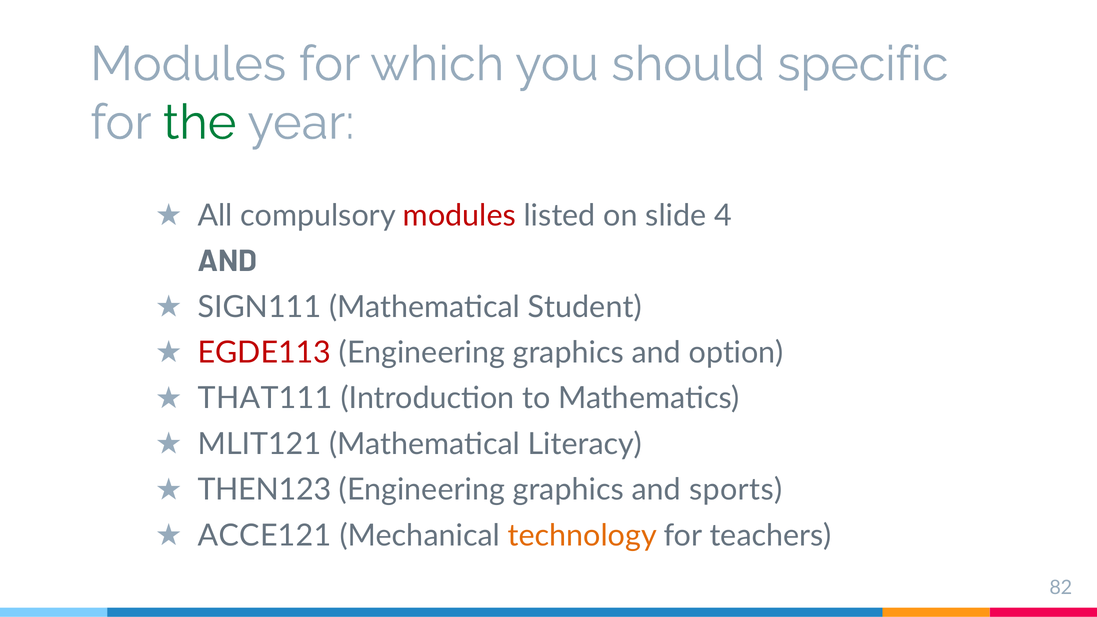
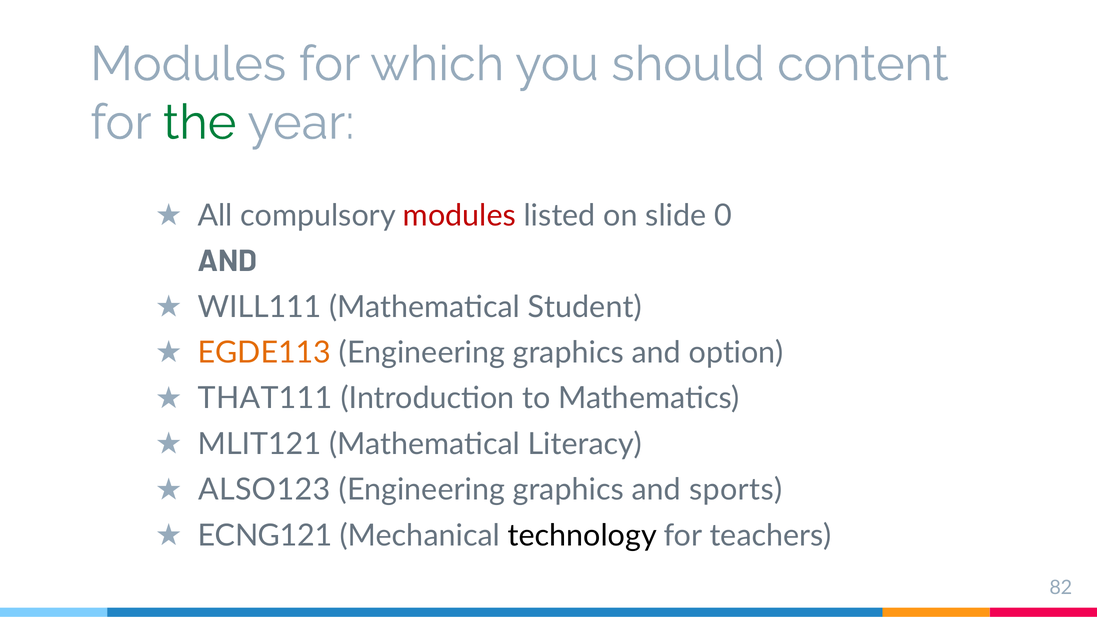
specific: specific -> content
4: 4 -> 0
SIGN111: SIGN111 -> WILL111
EGDE113 colour: red -> orange
THEN123: THEN123 -> ALSO123
ACCE121: ACCE121 -> ECNG121
technology colour: orange -> black
